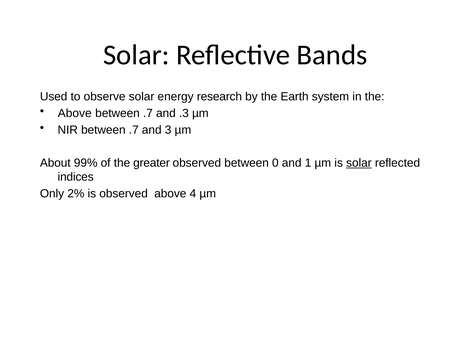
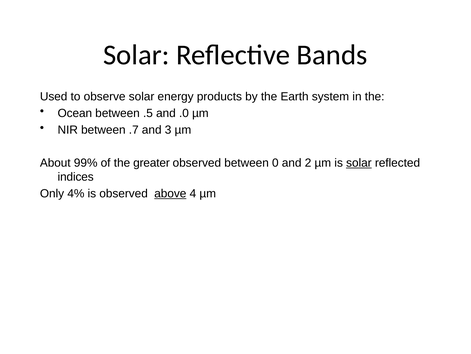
research: research -> products
Above at (75, 113): Above -> Ocean
.7 at (148, 113): .7 -> .5
.3: .3 -> .0
1: 1 -> 2
2%: 2% -> 4%
above at (170, 193) underline: none -> present
